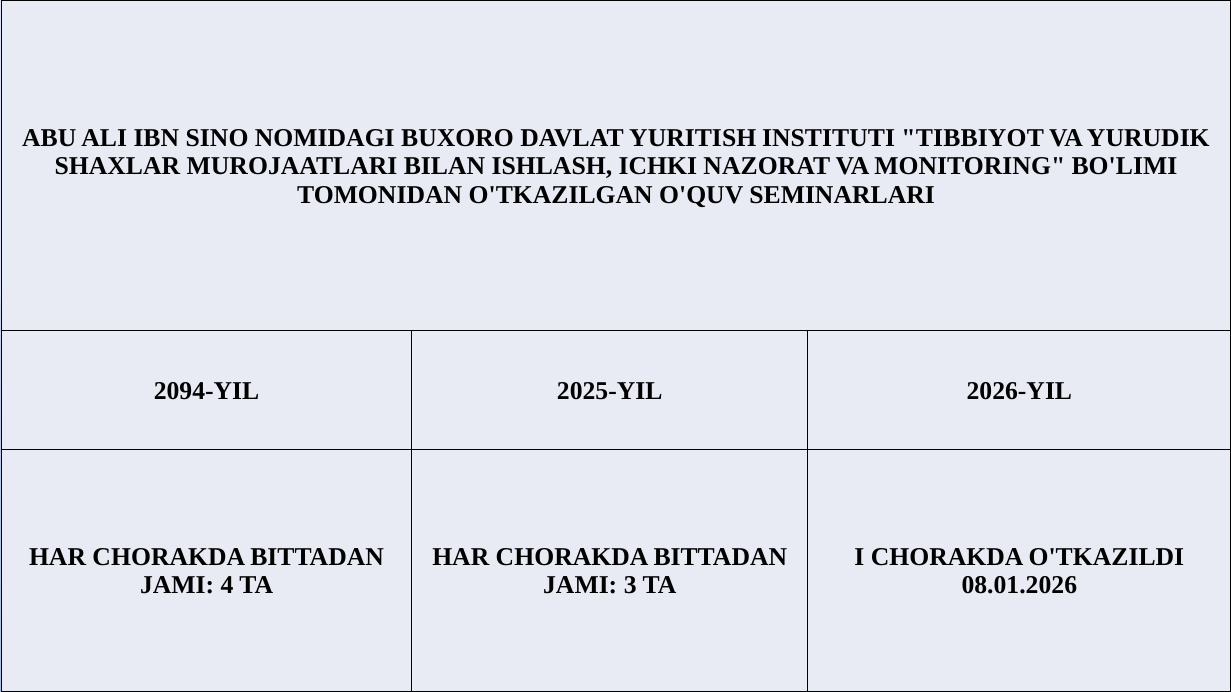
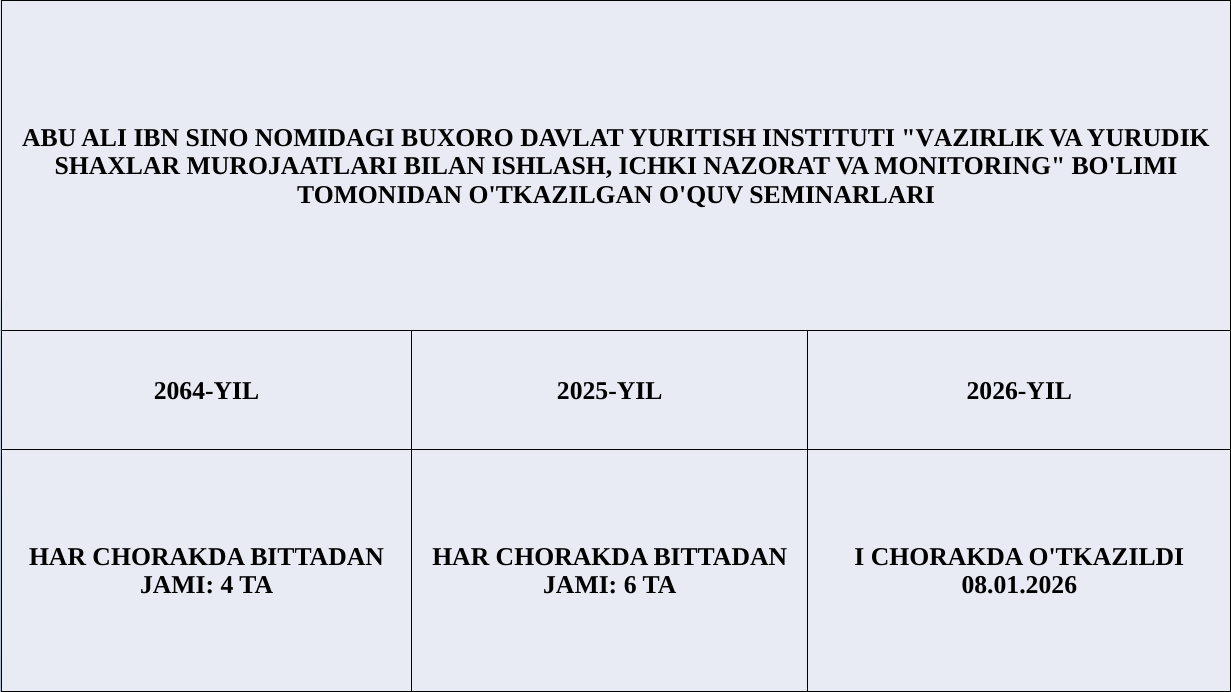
TIBBIYOT: TIBBIYOT -> VAZIRLIK
2094-YIL: 2094-YIL -> 2064-YIL
3: 3 -> 6
